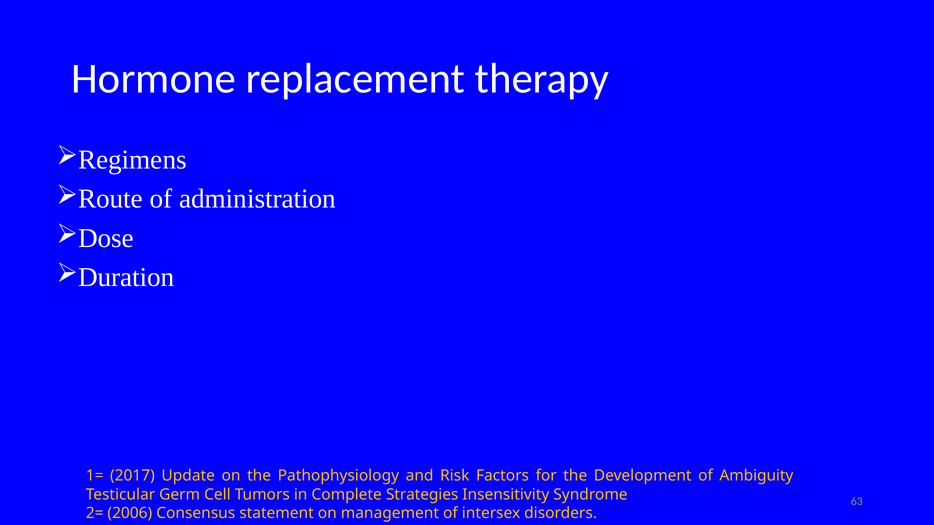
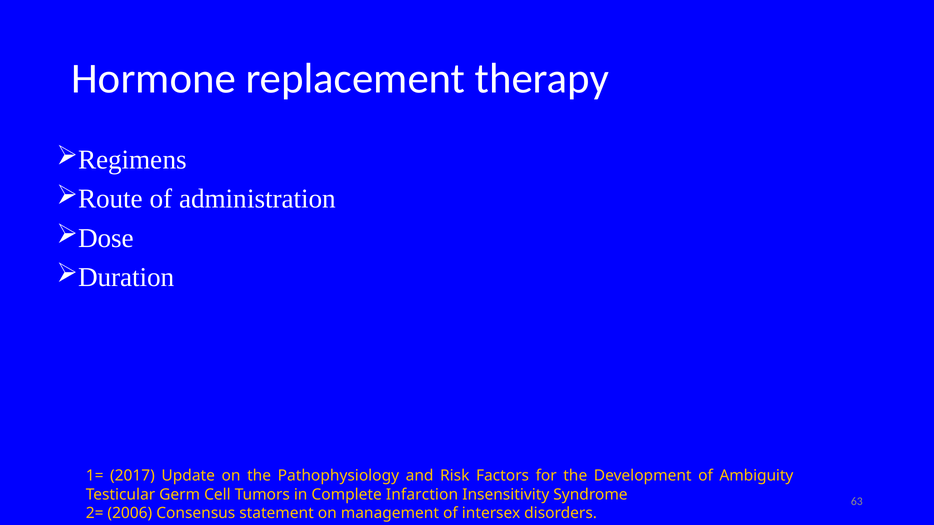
Strategies: Strategies -> Infarction
